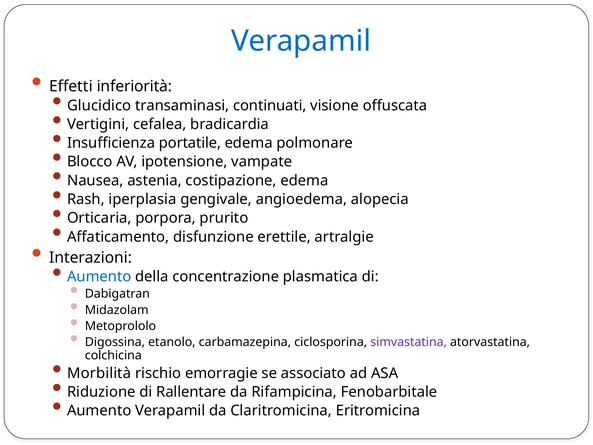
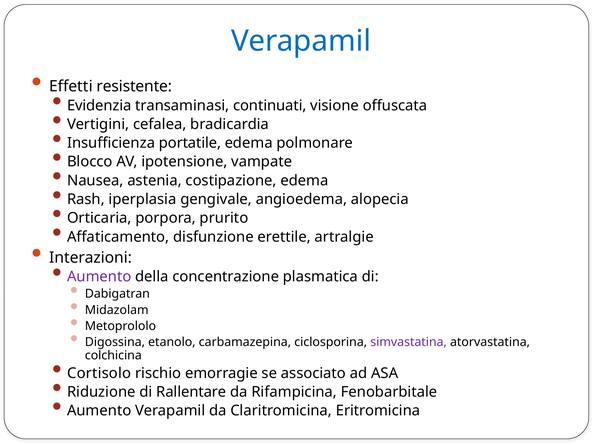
inferiorità: inferiorità -> resistente
Glucidico: Glucidico -> Evidenzia
Aumento at (99, 277) colour: blue -> purple
Morbilità: Morbilità -> Cortisolo
